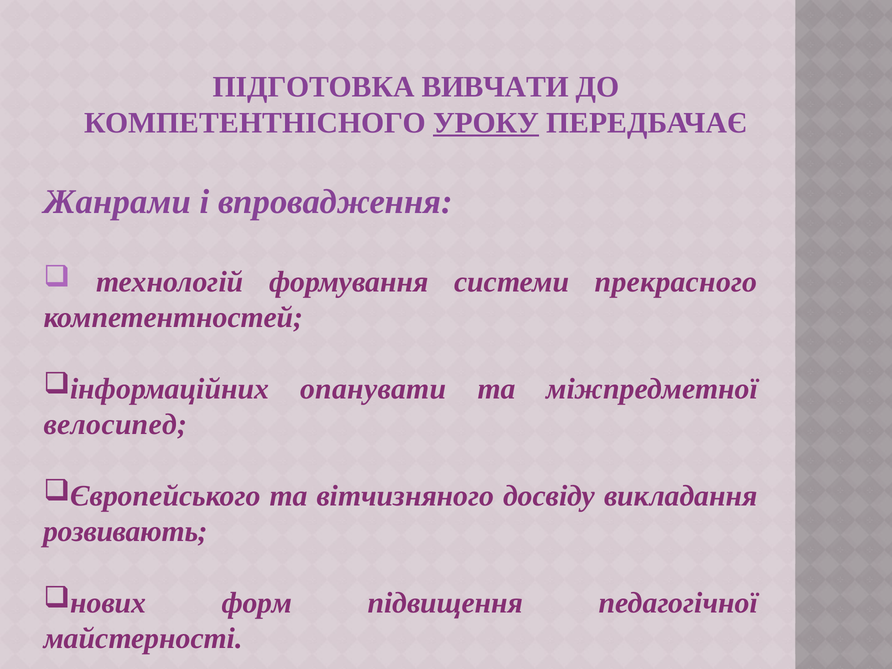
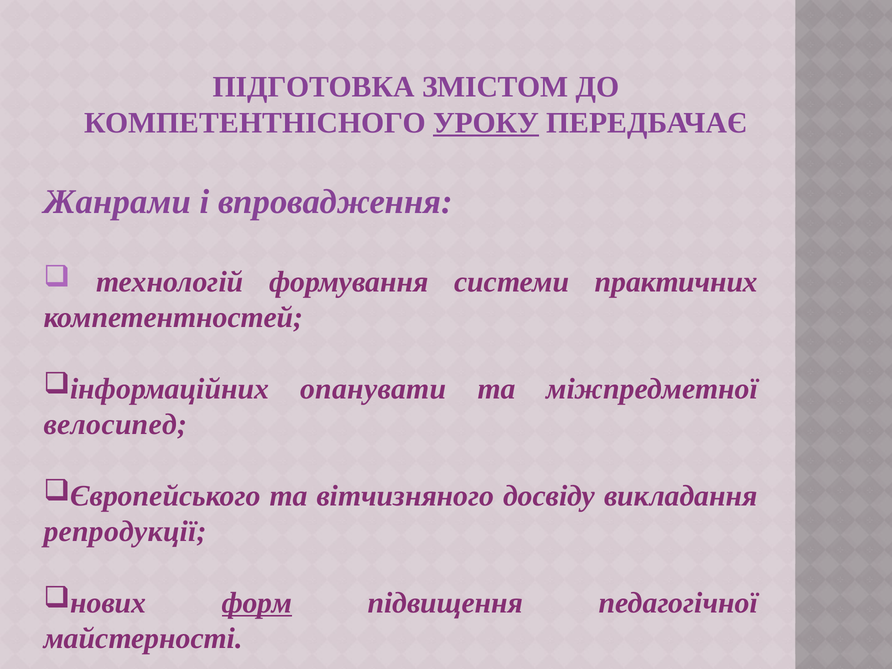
ВИВЧАТИ: ВИВЧАТИ -> ЗМІСТОМ
прекрасного: прекрасного -> практичних
розвивають: розвивають -> репродукції
форм underline: none -> present
